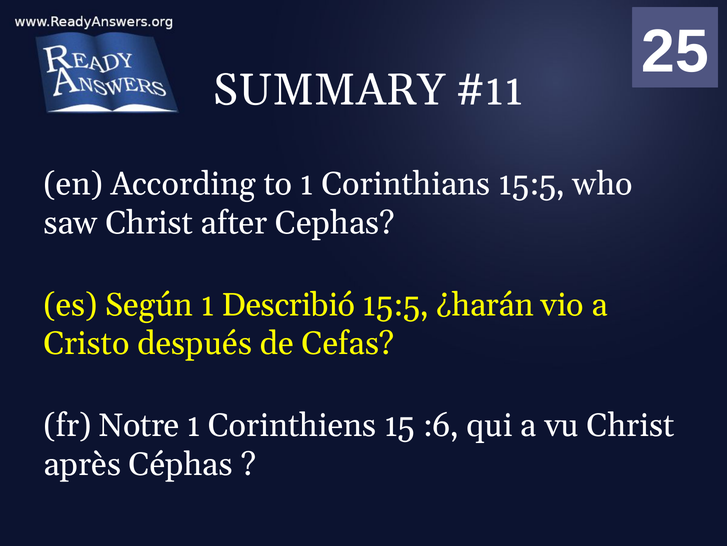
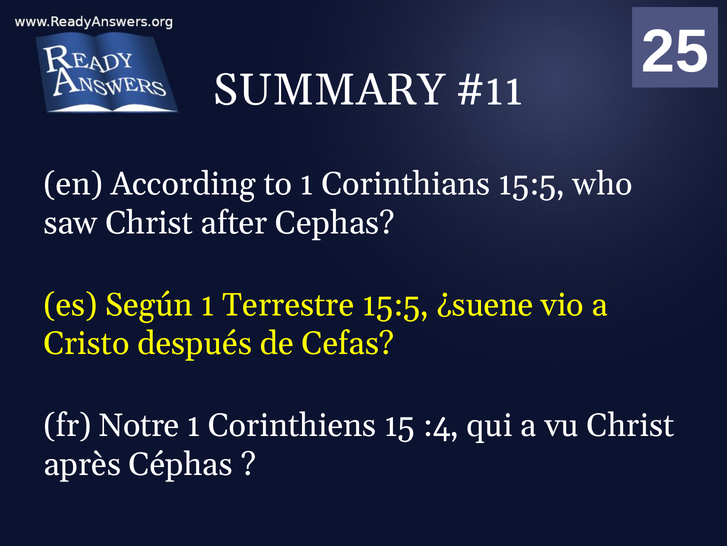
Describió: Describió -> Terrestre
¿harán: ¿harán -> ¿suene
:6: :6 -> :4
